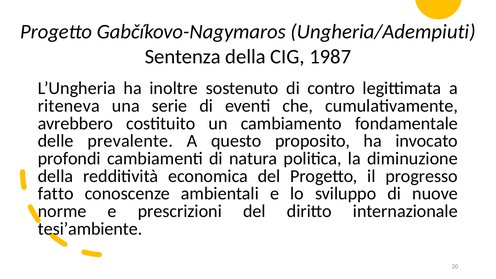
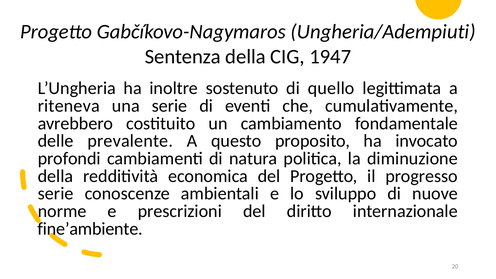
1987: 1987 -> 1947
contro: contro -> quello
fatto at (56, 194): fatto -> serie
tesi’ambiente: tesi’ambiente -> fine’ambiente
